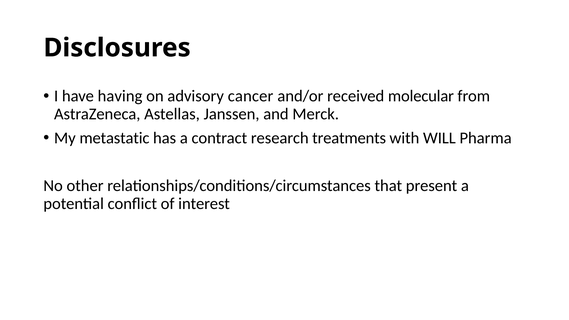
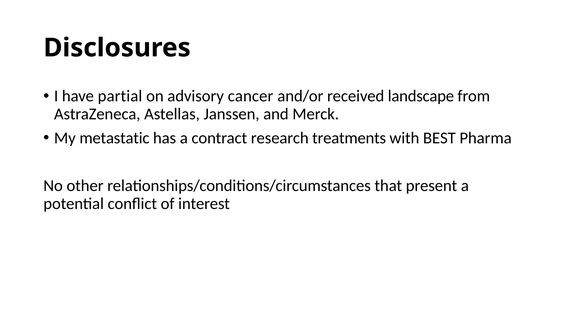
having: having -> partial
molecular: molecular -> landscape
WILL: WILL -> BEST
